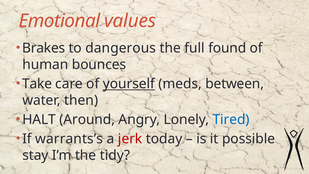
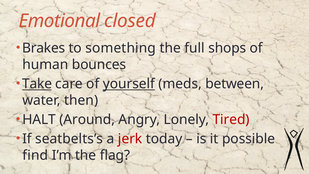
values: values -> closed
dangerous: dangerous -> something
found: found -> shops
Take underline: none -> present
Tired colour: blue -> red
warrants’s: warrants’s -> seatbelts’s
stay: stay -> find
tidy: tidy -> flag
